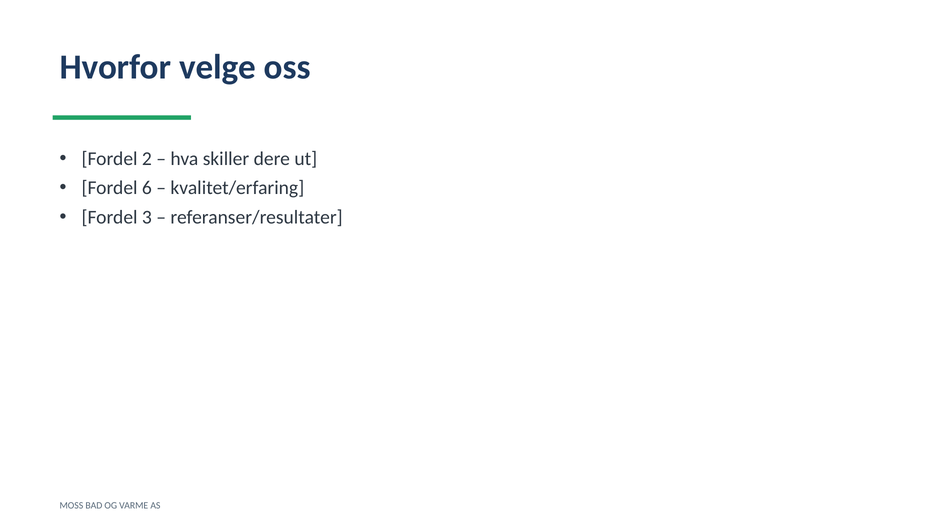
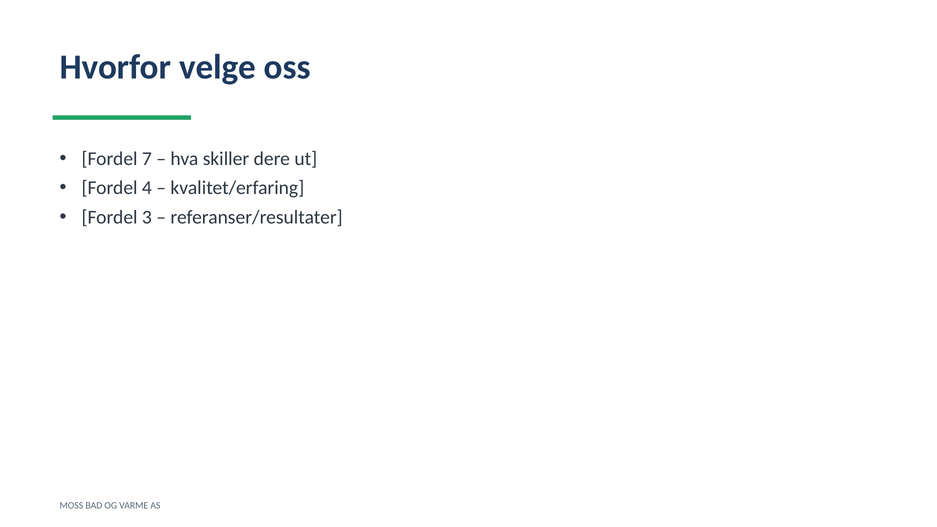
2: 2 -> 7
6: 6 -> 4
